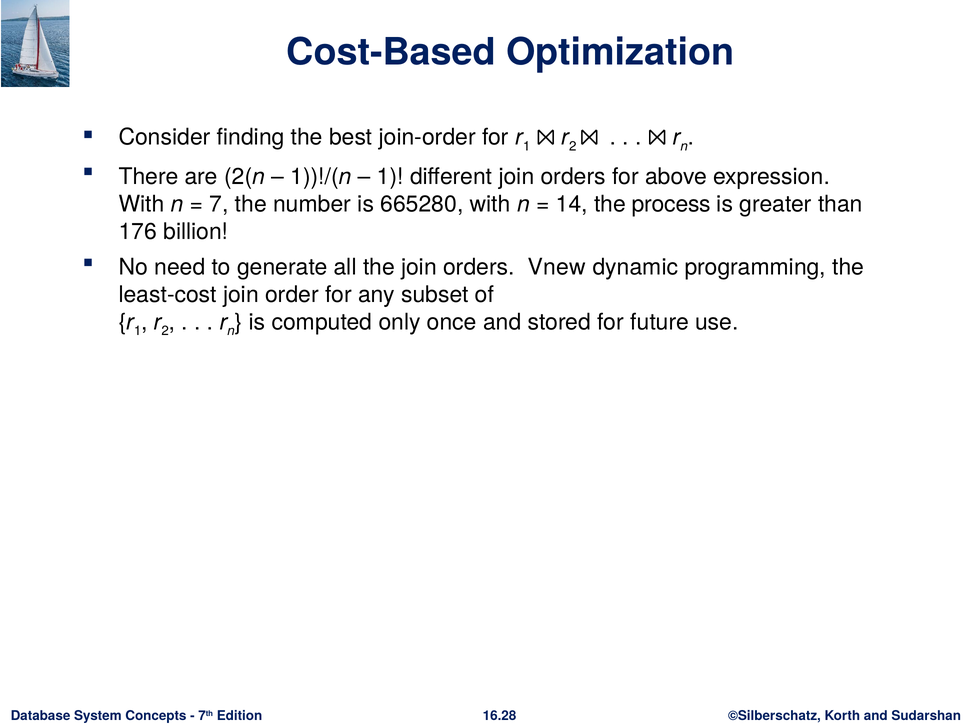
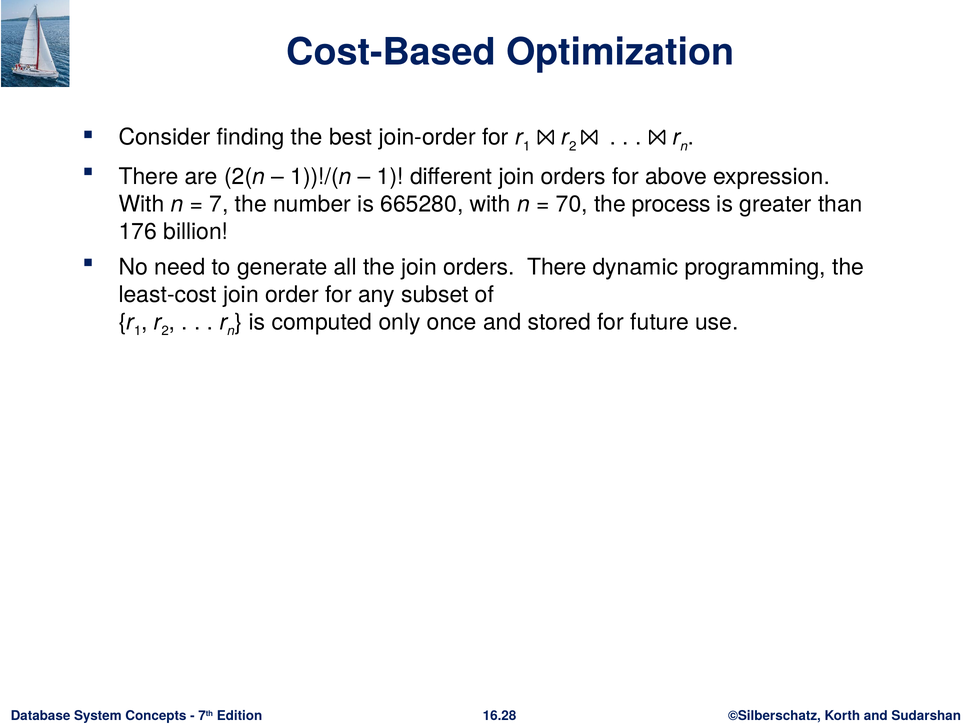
14: 14 -> 70
orders Vnew: Vnew -> There
